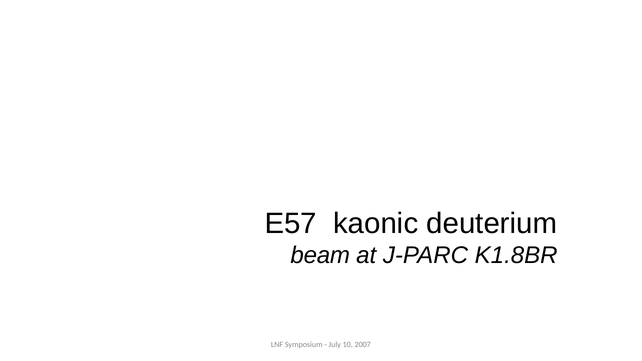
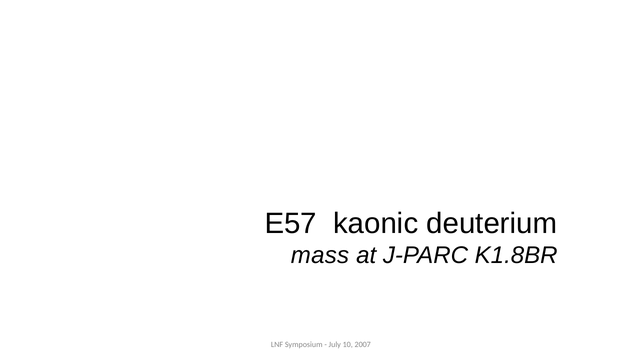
beam: beam -> mass
